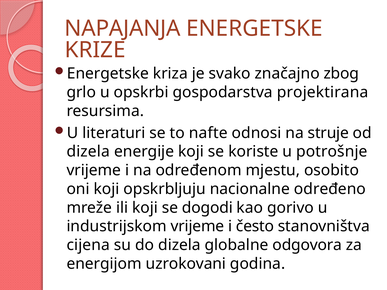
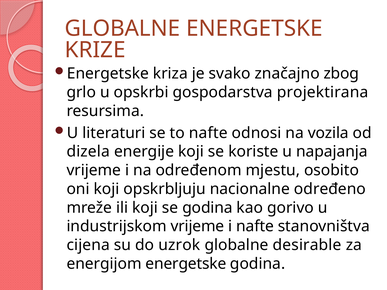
NAPAJANJA at (122, 28): NAPAJANJA -> GLOBALNE
struje: struje -> vozila
potrošnje: potrošnje -> napajanja
se dogodi: dogodi -> godina
i često: često -> nafte
do dizela: dizela -> uzrok
odgovora: odgovora -> desirable
energijom uzrokovani: uzrokovani -> energetske
